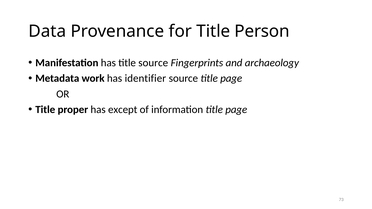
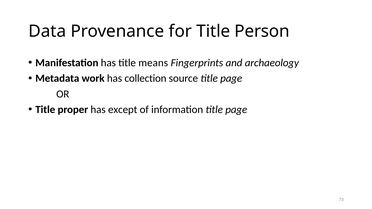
title source: source -> means
identifier: identifier -> collection
